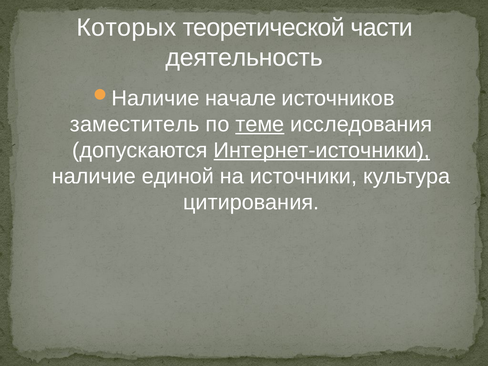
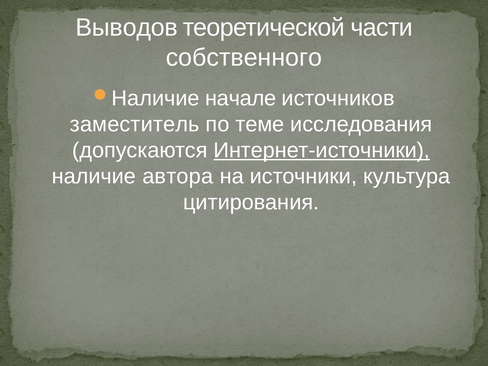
Которых: Которых -> Выводов
деятельность: деятельность -> собственного
теме underline: present -> none
единой: единой -> автора
